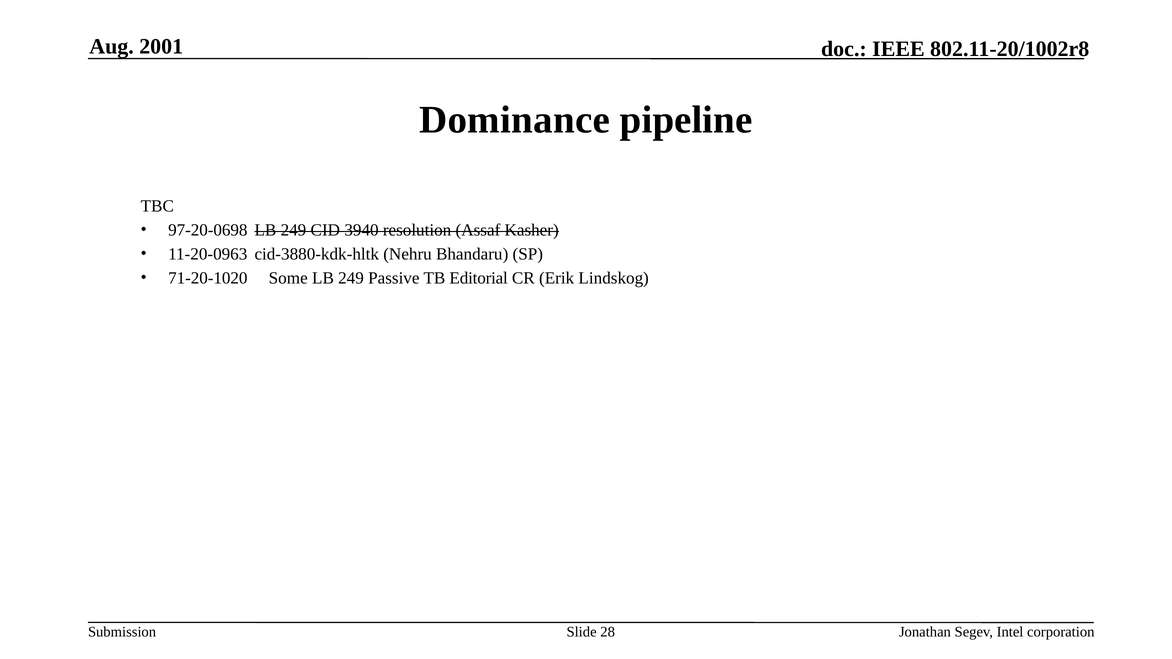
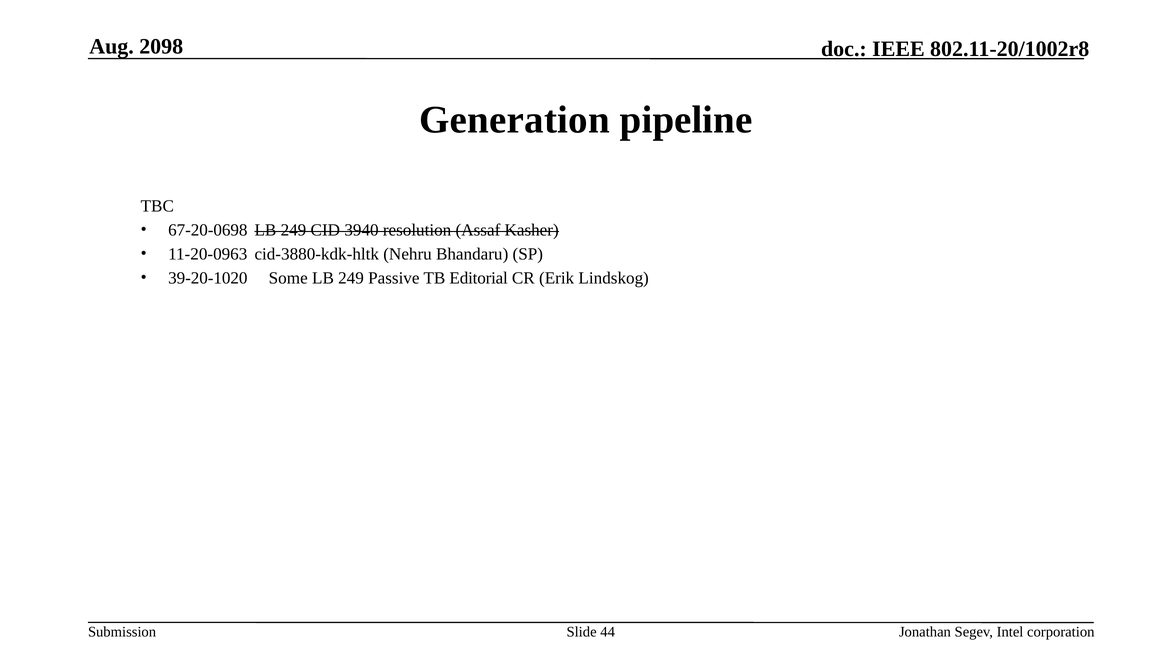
2001: 2001 -> 2098
Dominance: Dominance -> Generation
97-20-0698: 97-20-0698 -> 67-20-0698
71-20-1020: 71-20-1020 -> 39-20-1020
28: 28 -> 44
